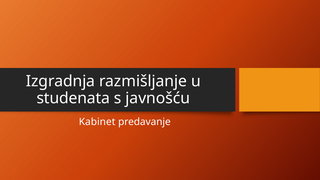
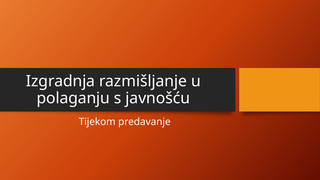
studenata: studenata -> polaganju
Kabinet: Kabinet -> Tijekom
